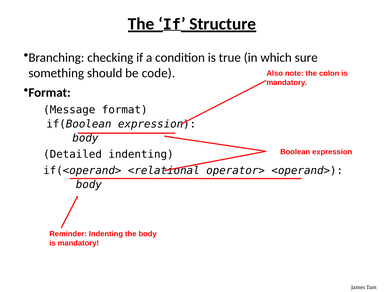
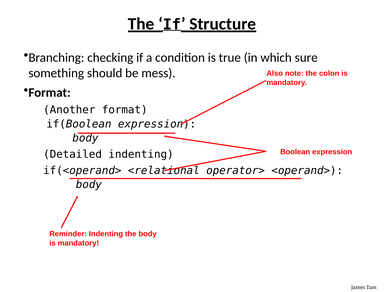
code: code -> mess
Message: Message -> Another
